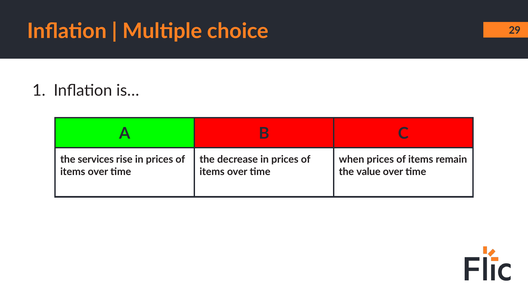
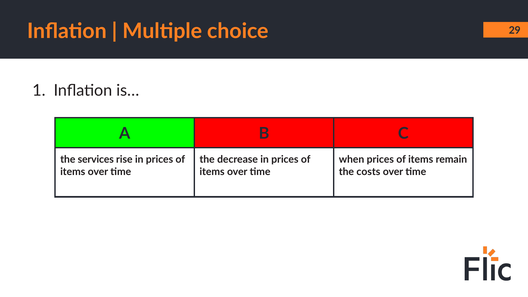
value: value -> costs
